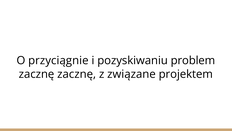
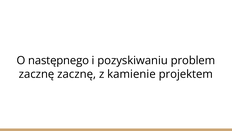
przyciągnie: przyciągnie -> następnego
związane: związane -> kamienie
